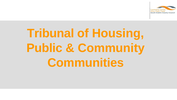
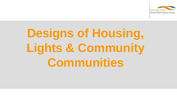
Tribunal: Tribunal -> Designs
Public: Public -> Lights
